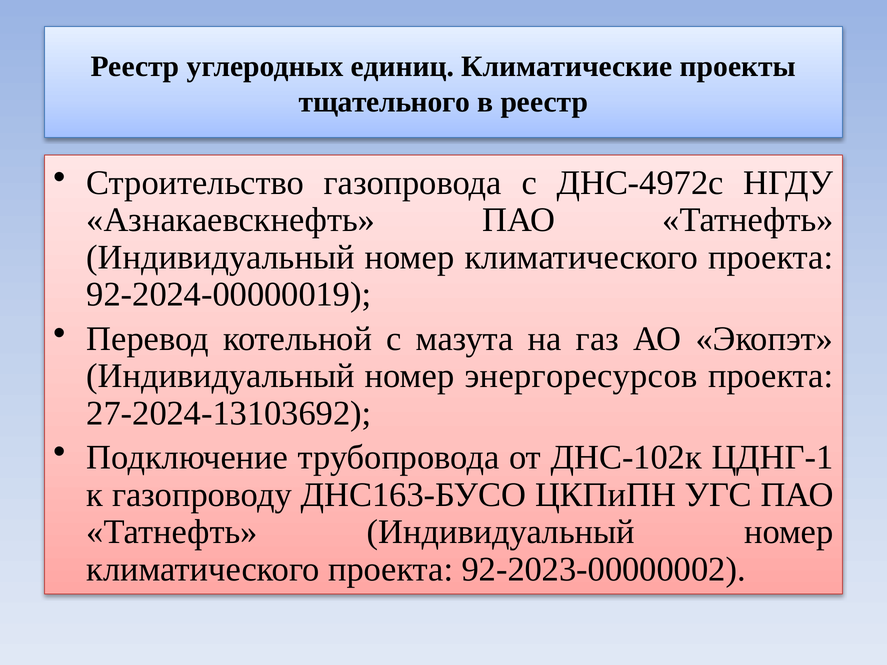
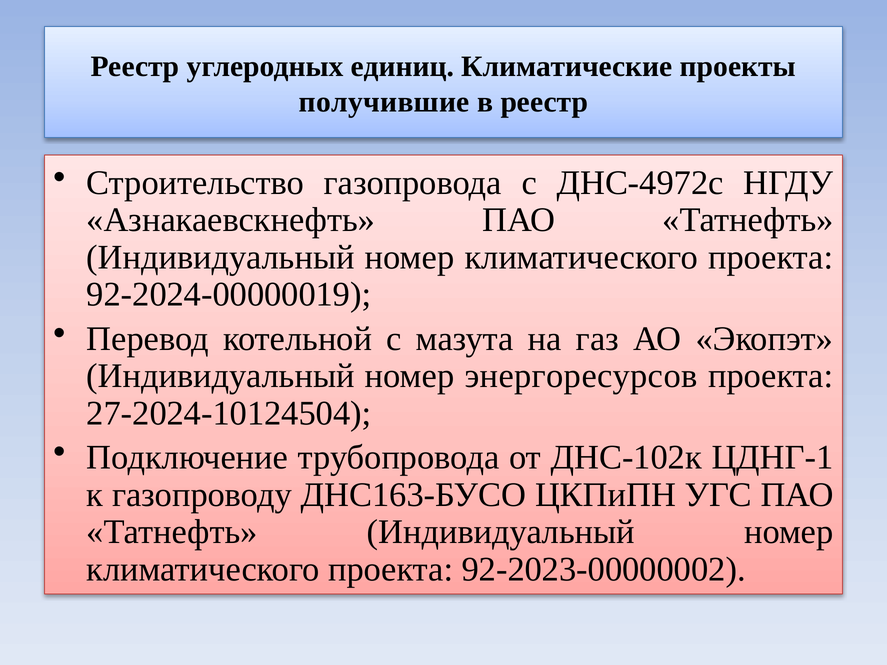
тщательного: тщательного -> получившие
27-2024-13103692: 27-2024-13103692 -> 27-2024-10124504
